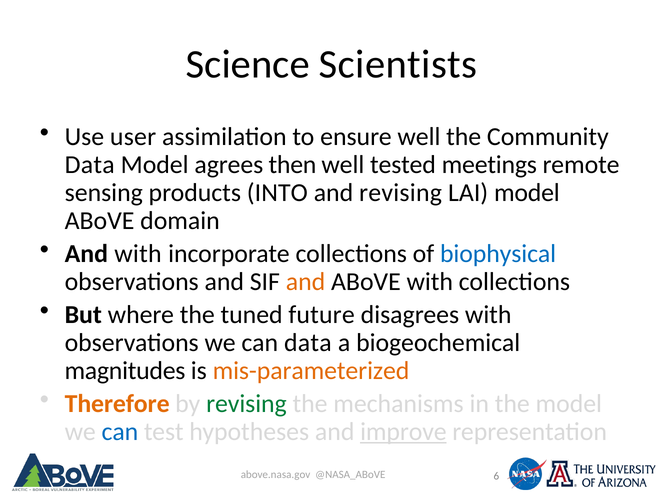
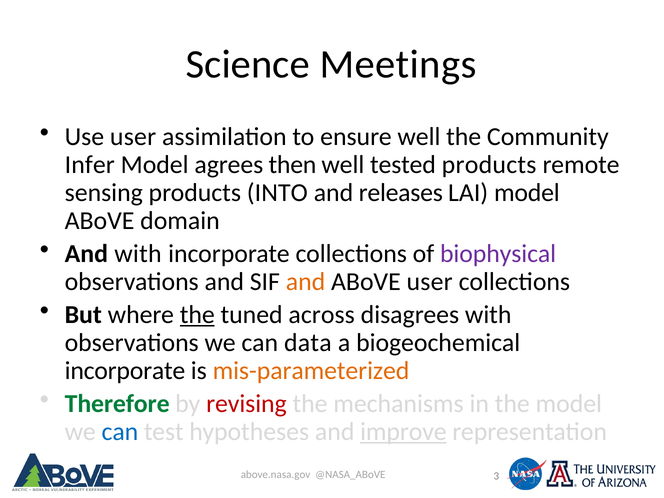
Scientists: Scientists -> Meetings
Data at (90, 165): Data -> Infer
tested meetings: meetings -> products
and revising: revising -> releases
biophysical colour: blue -> purple
ABoVE with: with -> user
the at (197, 315) underline: none -> present
future: future -> across
magnitudes at (125, 371): magnitudes -> incorporate
Therefore colour: orange -> green
revising at (246, 404) colour: green -> red
6: 6 -> 3
